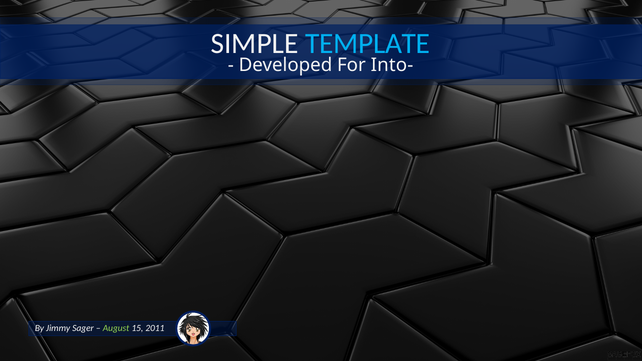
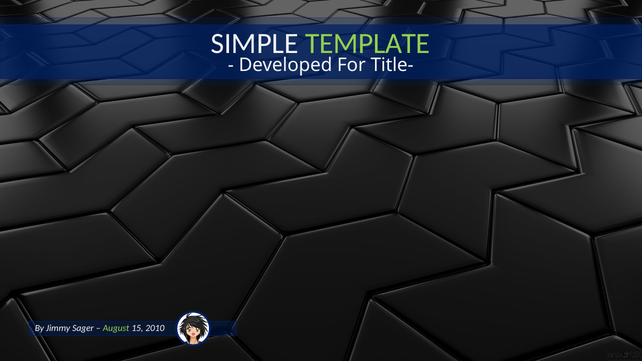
TEMPLATE colour: light blue -> light green
Into-: Into- -> Title-
2011: 2011 -> 2010
